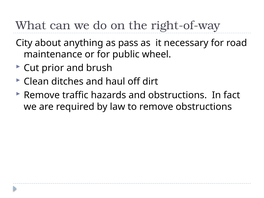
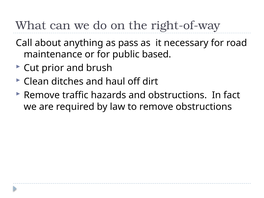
City: City -> Call
wheel: wheel -> based
